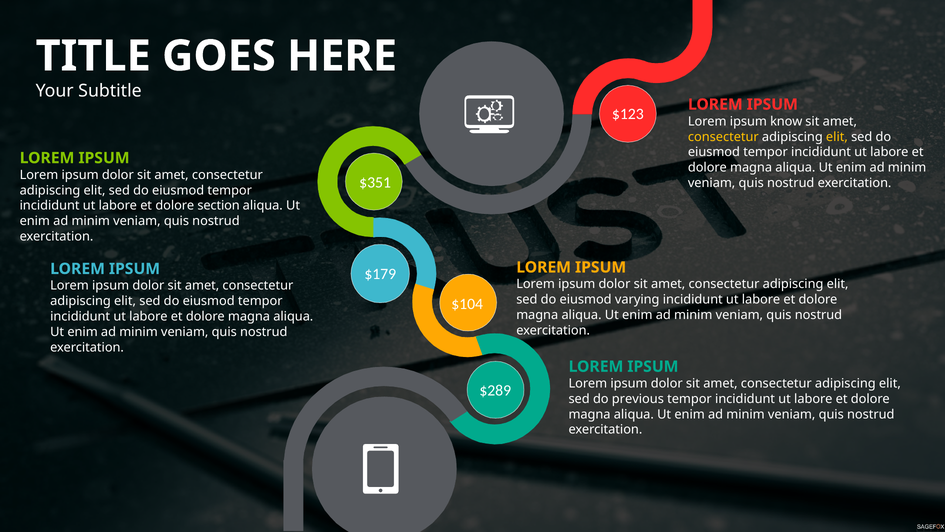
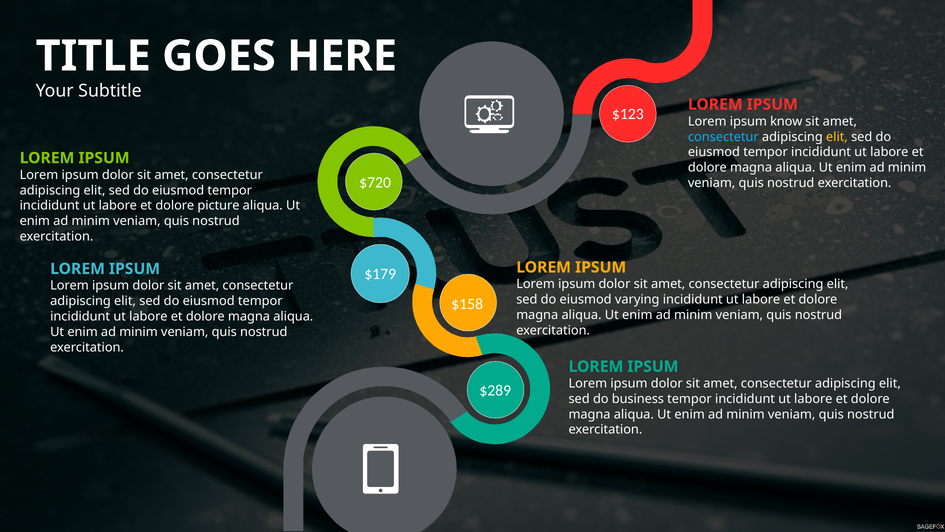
consectetur at (723, 137) colour: yellow -> light blue
$351: $351 -> $720
section: section -> picture
$104: $104 -> $158
previous: previous -> business
